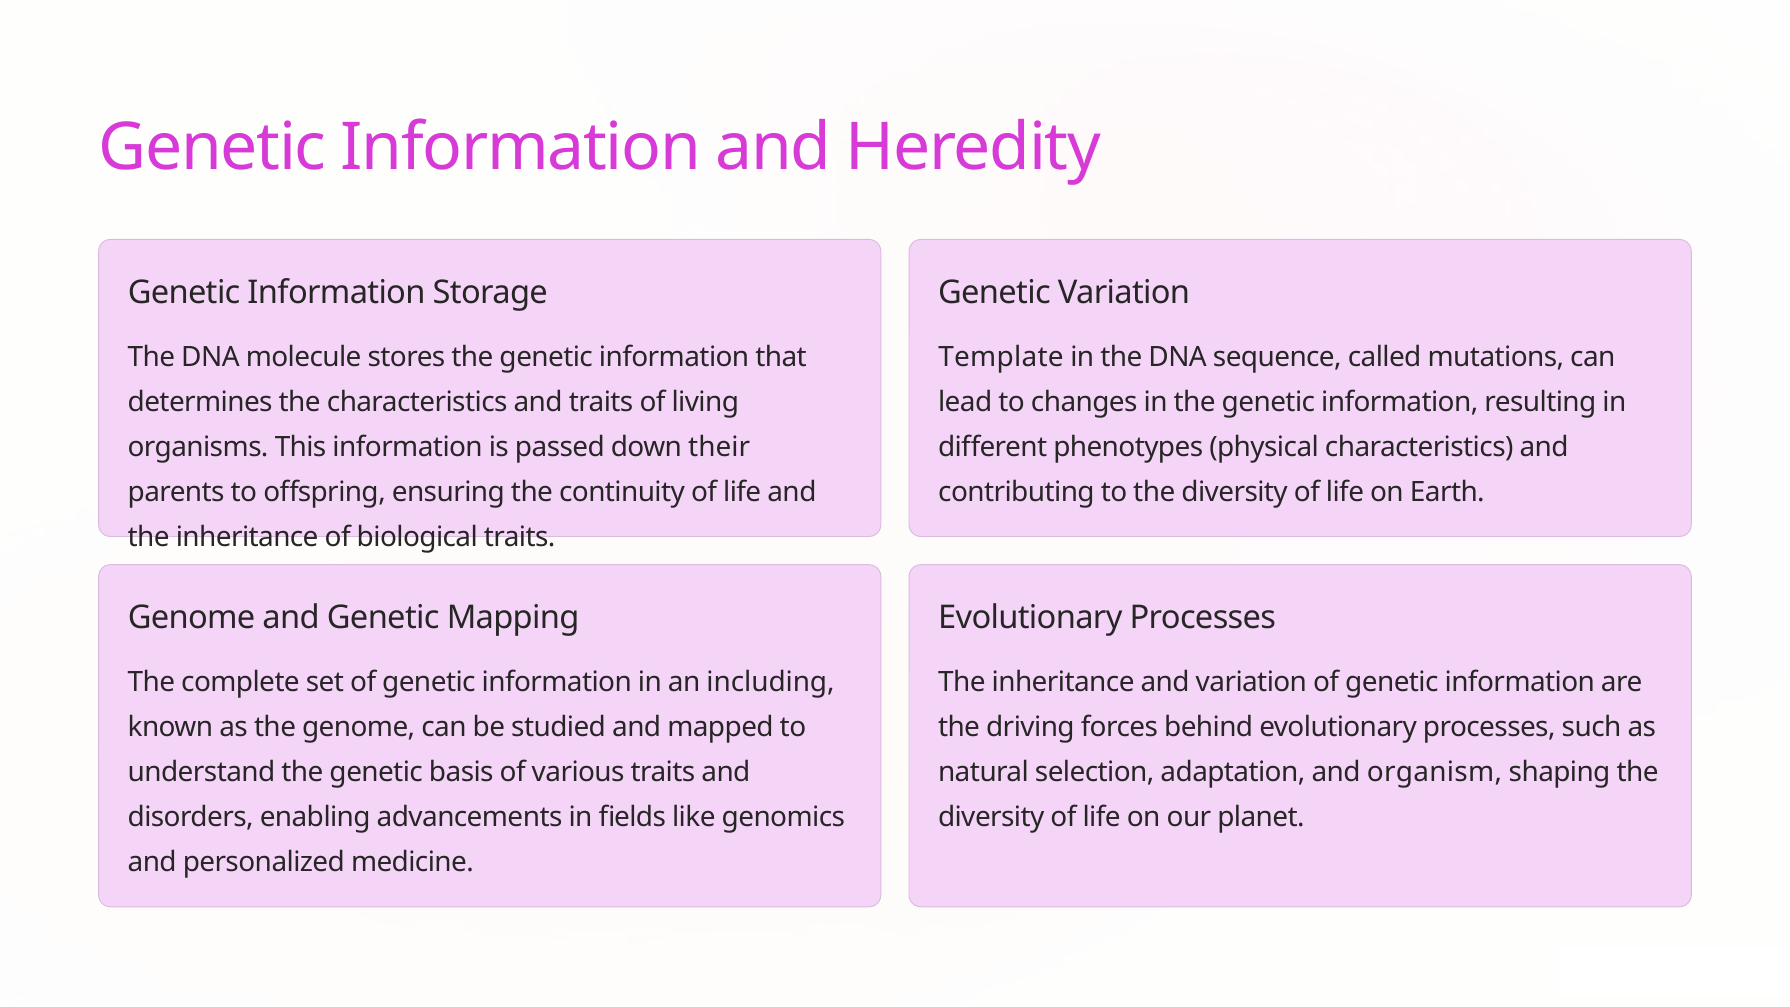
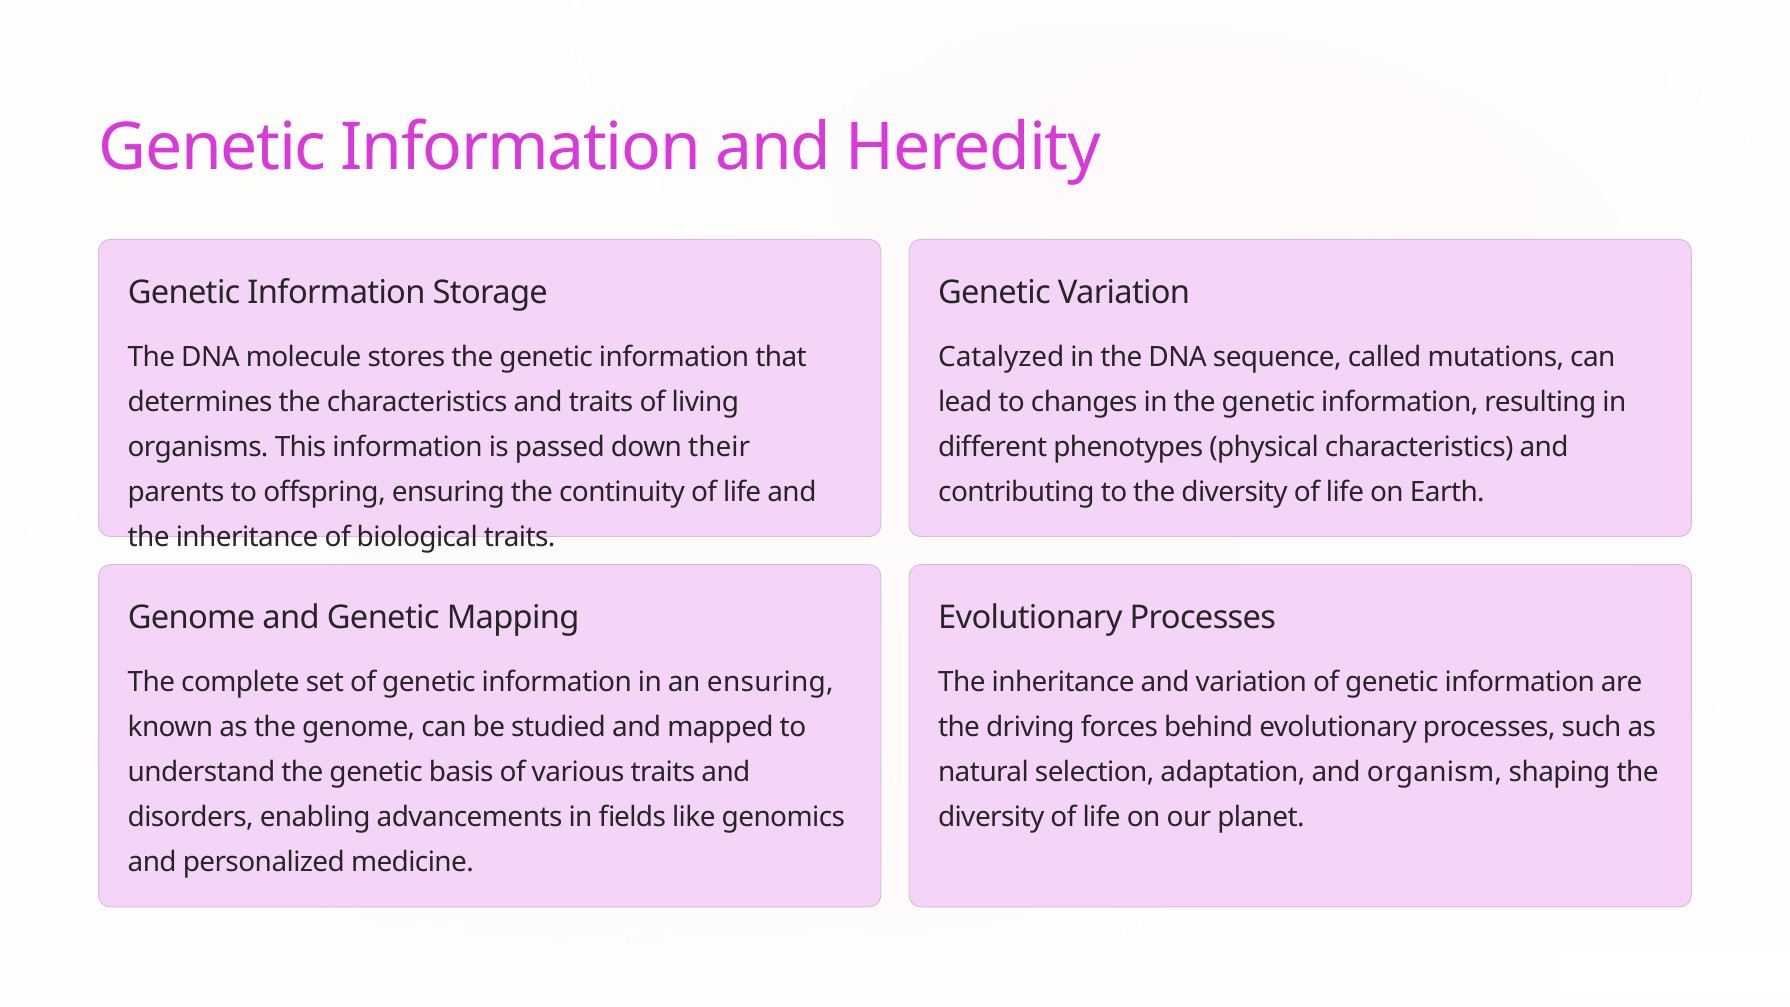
Template: Template -> Catalyzed
an including: including -> ensuring
